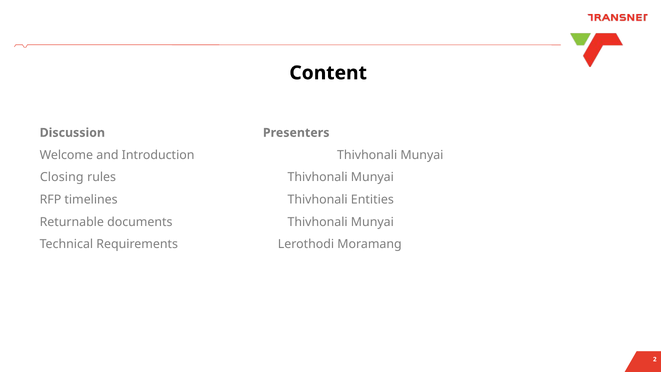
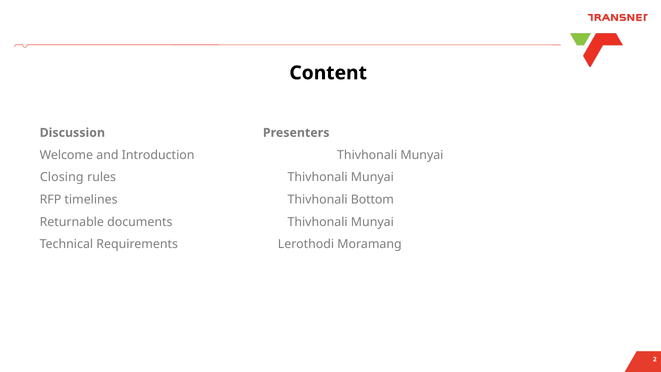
Entities: Entities -> Bottom
